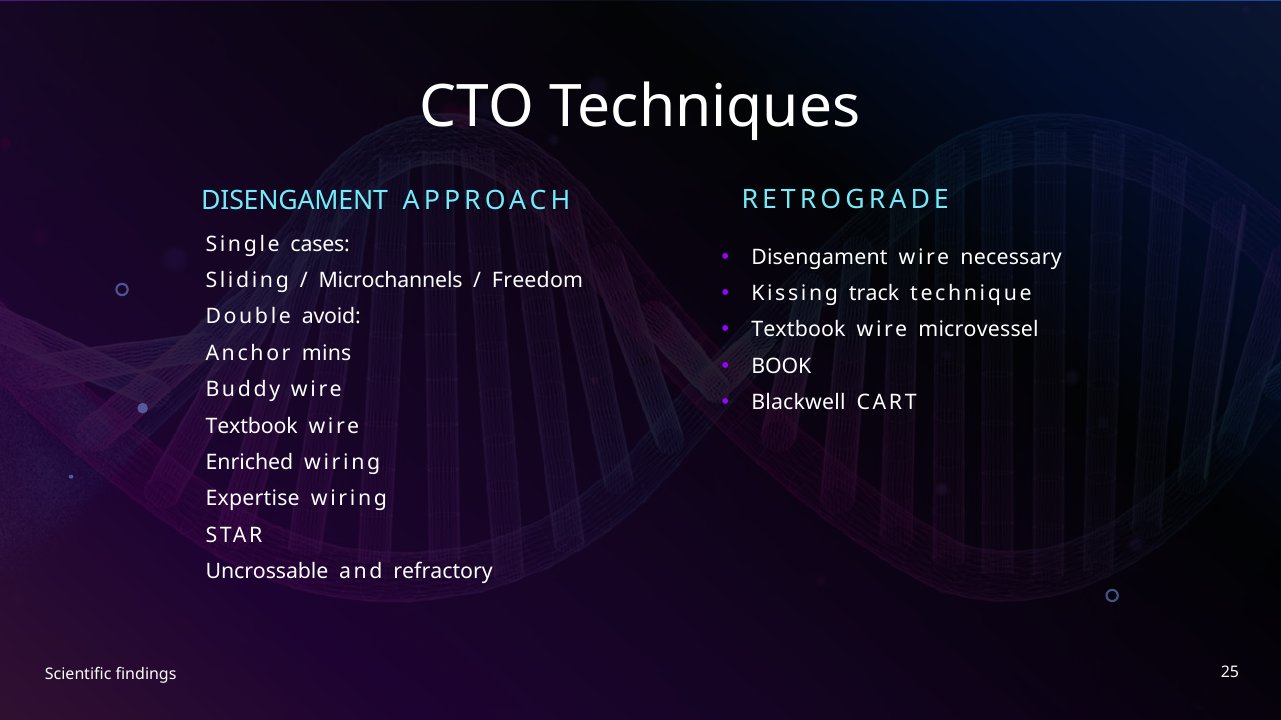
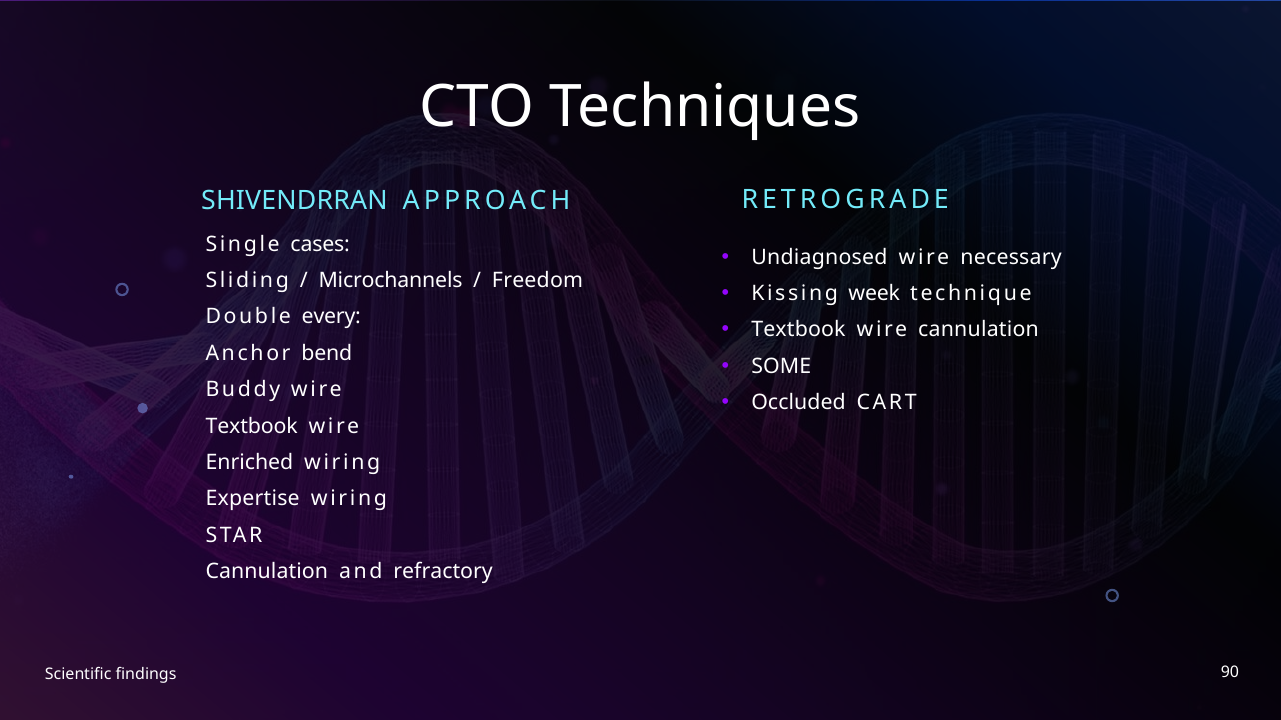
DISENGAMENT at (295, 201): DISENGAMENT -> SHIVENDRRAN
Disengament at (819, 257): Disengament -> Undiagnosed
track: track -> week
avoid: avoid -> every
wire microvessel: microvessel -> cannulation
mins: mins -> bend
BOOK: BOOK -> SOME
Blackwell: Blackwell -> Occluded
Uncrossable at (267, 572): Uncrossable -> Cannulation
25: 25 -> 90
